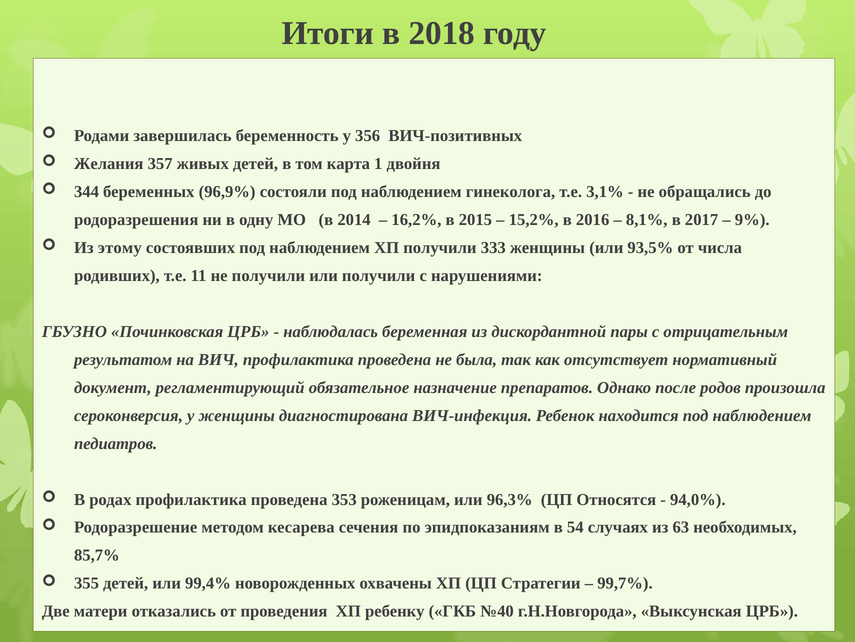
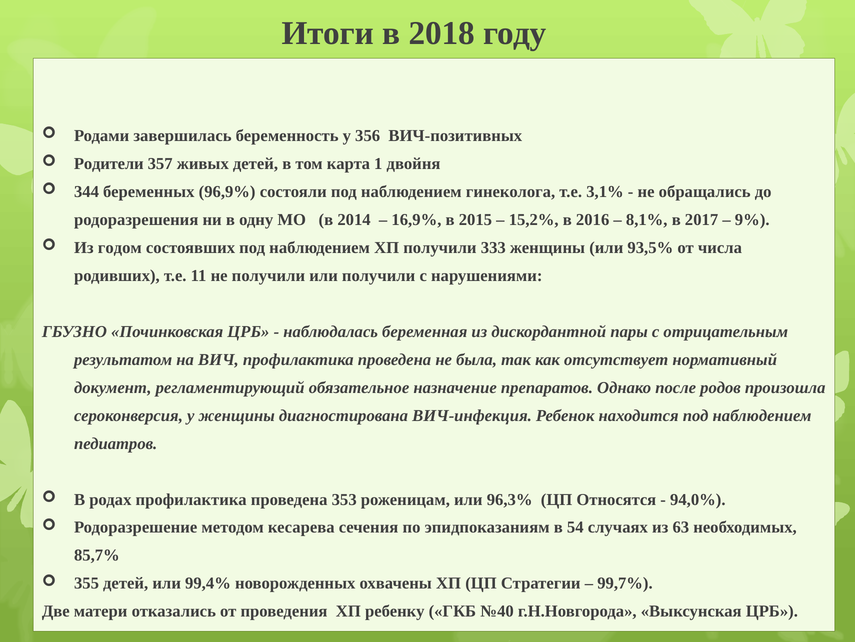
Желания: Желания -> Родители
16,2%: 16,2% -> 16,9%
этому: этому -> годом
